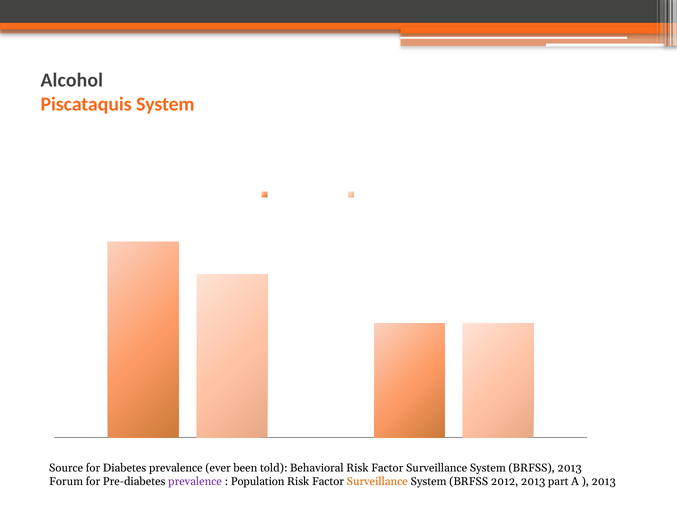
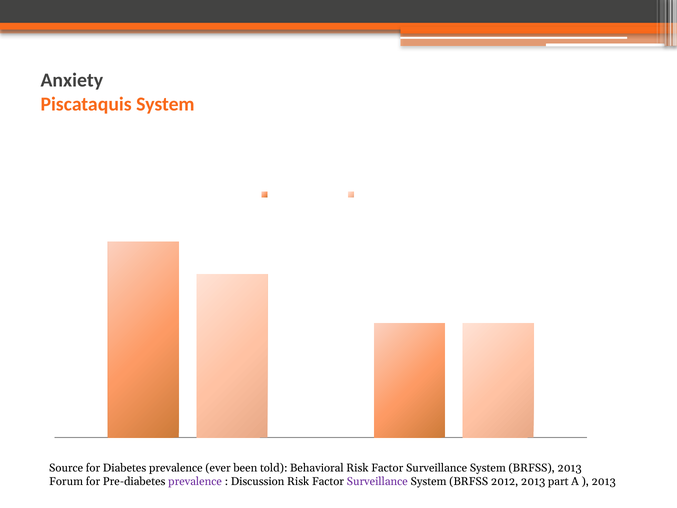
Alcohol: Alcohol -> Anxiety
Population: Population -> Discussion
Surveillance at (377, 481) colour: orange -> purple
